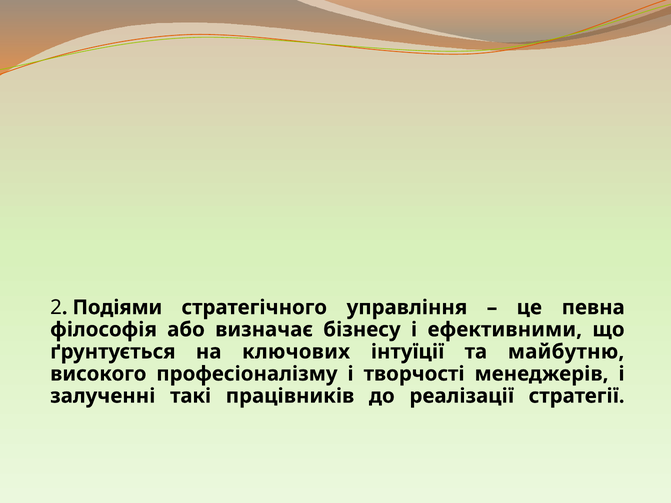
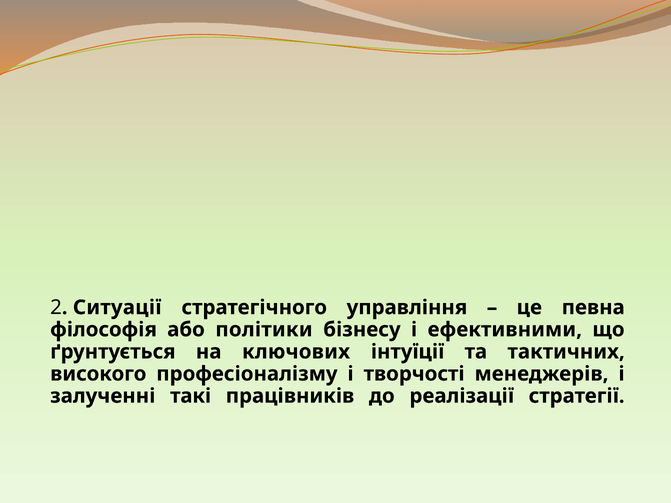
Подіями: Подіями -> Ситуації
визначає: визначає -> політики
майбутню: майбутню -> тактичних
